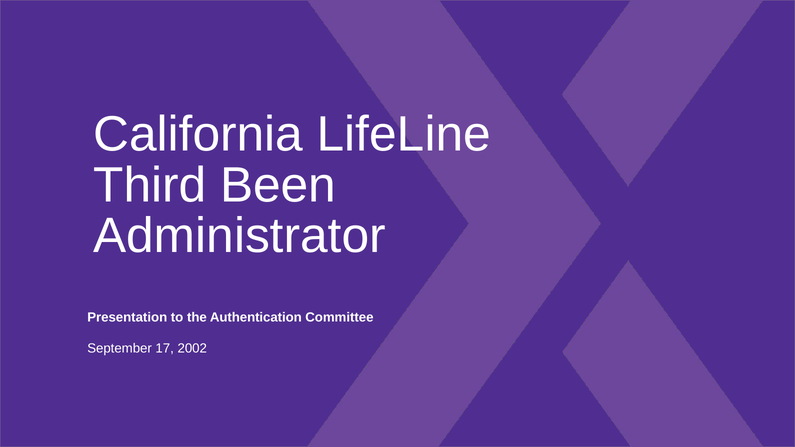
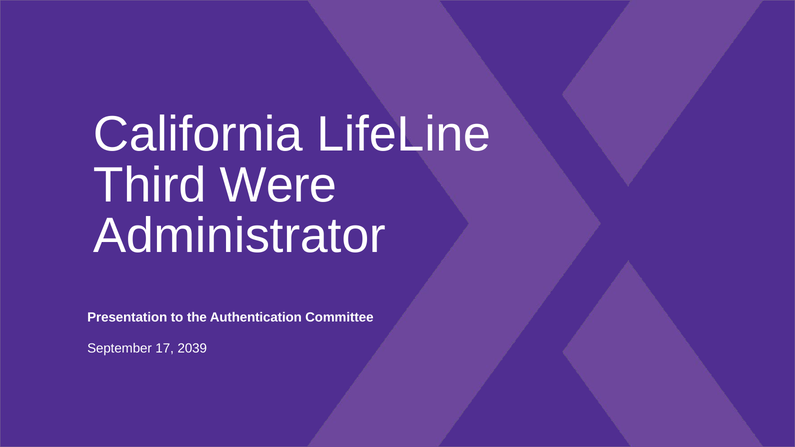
Been: Been -> Were
2002: 2002 -> 2039
